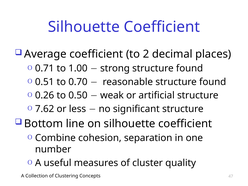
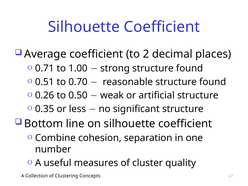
7.62: 7.62 -> 0.35
